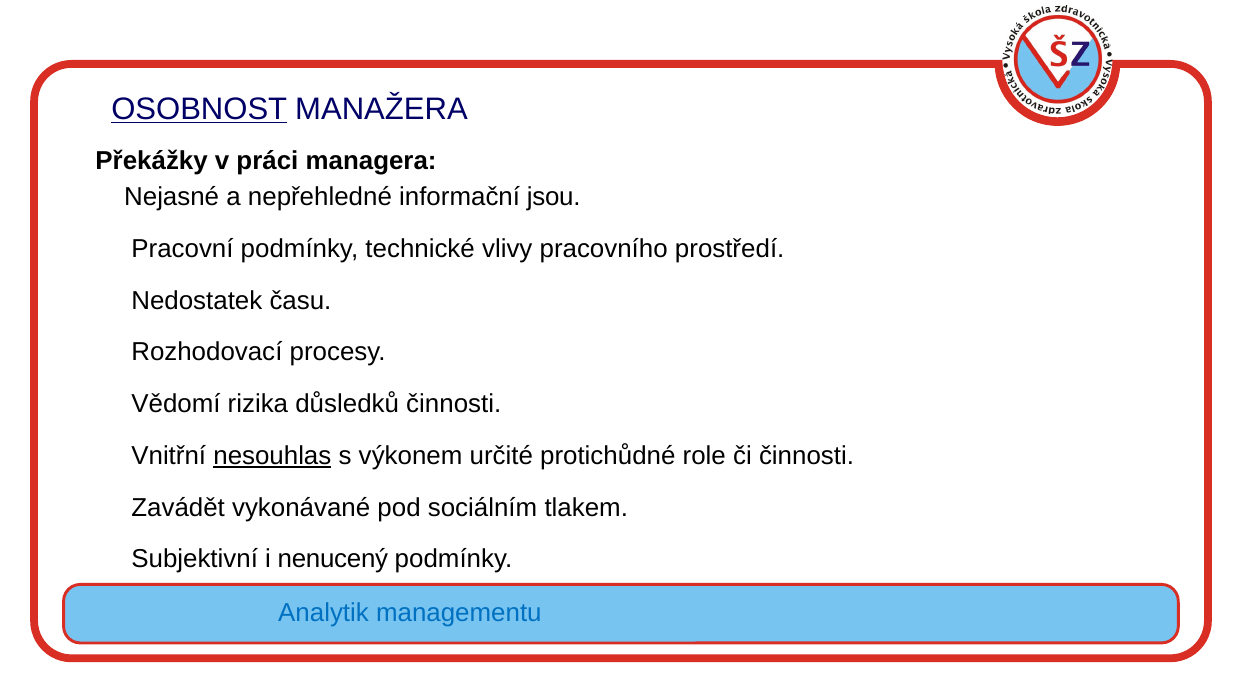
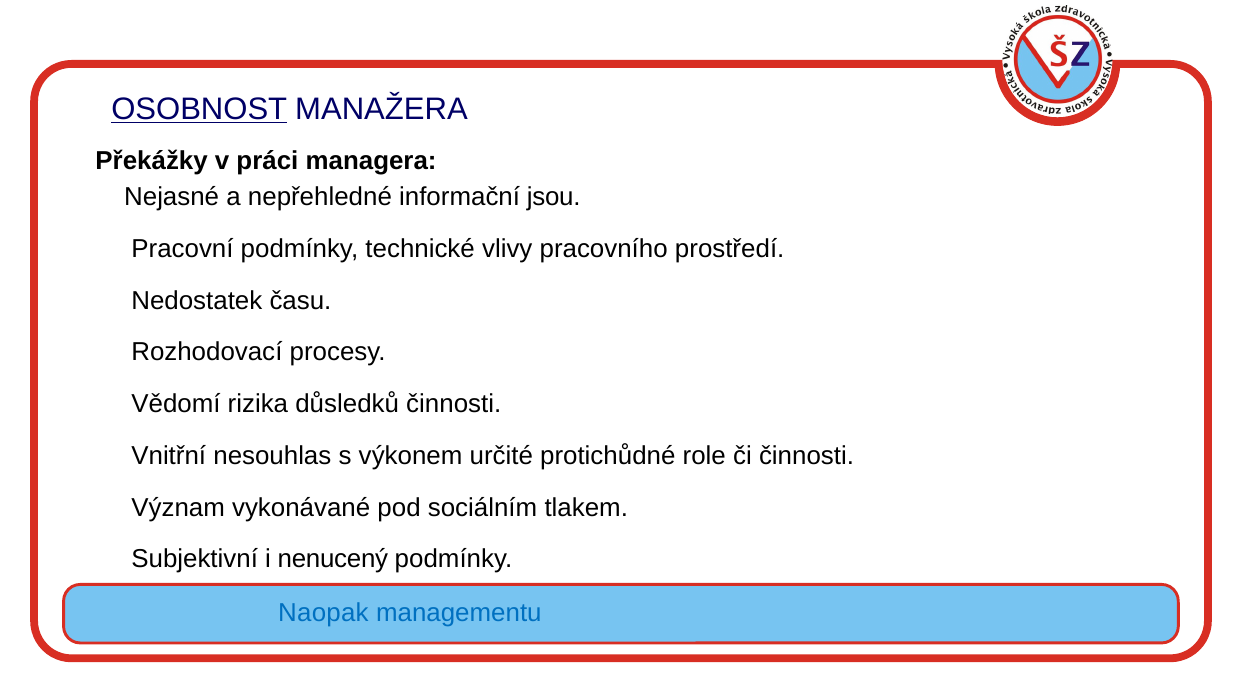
nesouhlas underline: present -> none
Zavádět: Zavádět -> Význam
Analytik: Analytik -> Naopak
